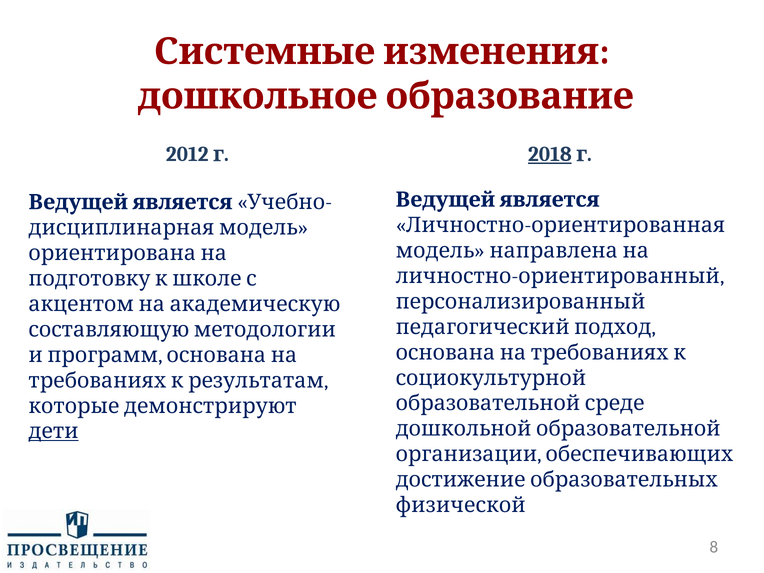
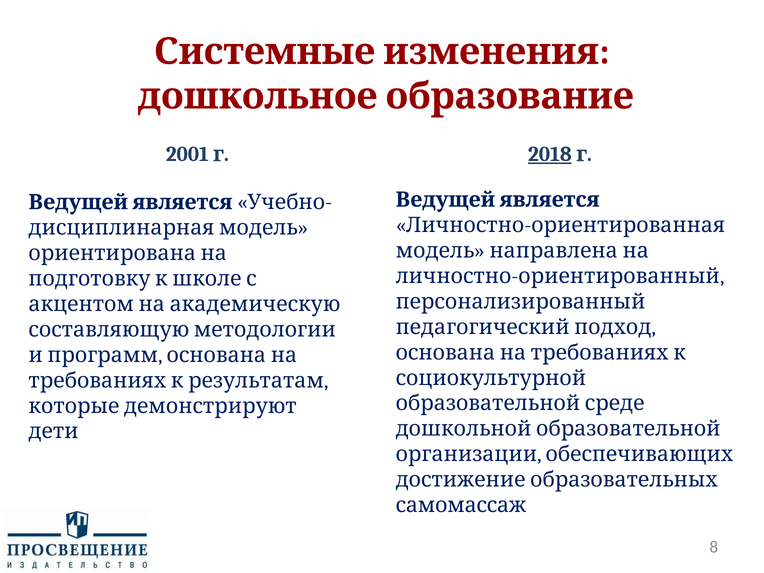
2012: 2012 -> 2001
дети underline: present -> none
физической: физической -> самомассаж
